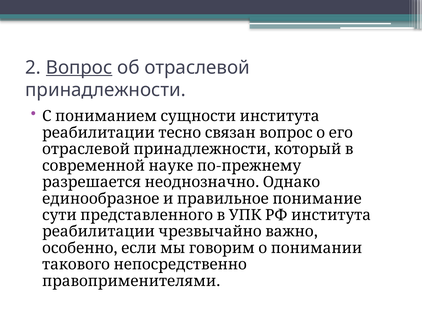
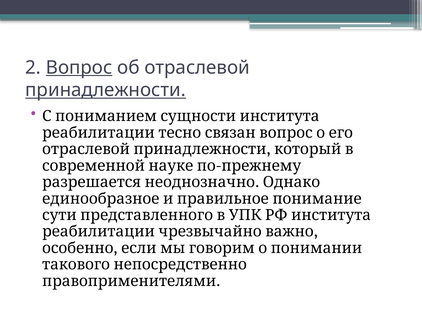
принадлежности underline: none -> present
